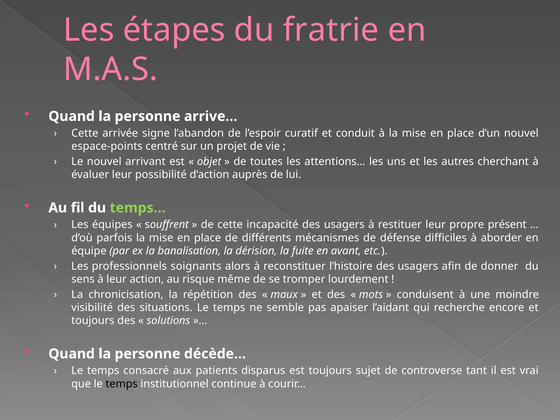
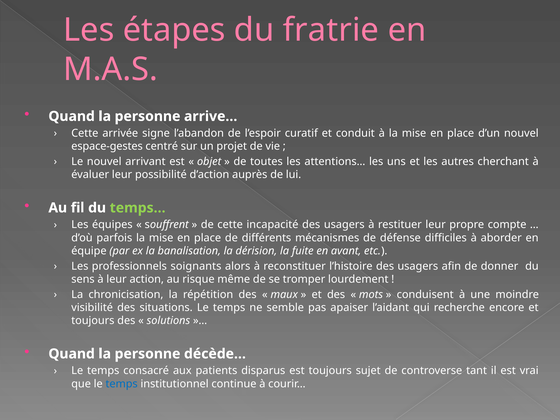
espace-points: espace-points -> espace-gestes
présent: présent -> compte
temps at (122, 384) colour: black -> blue
